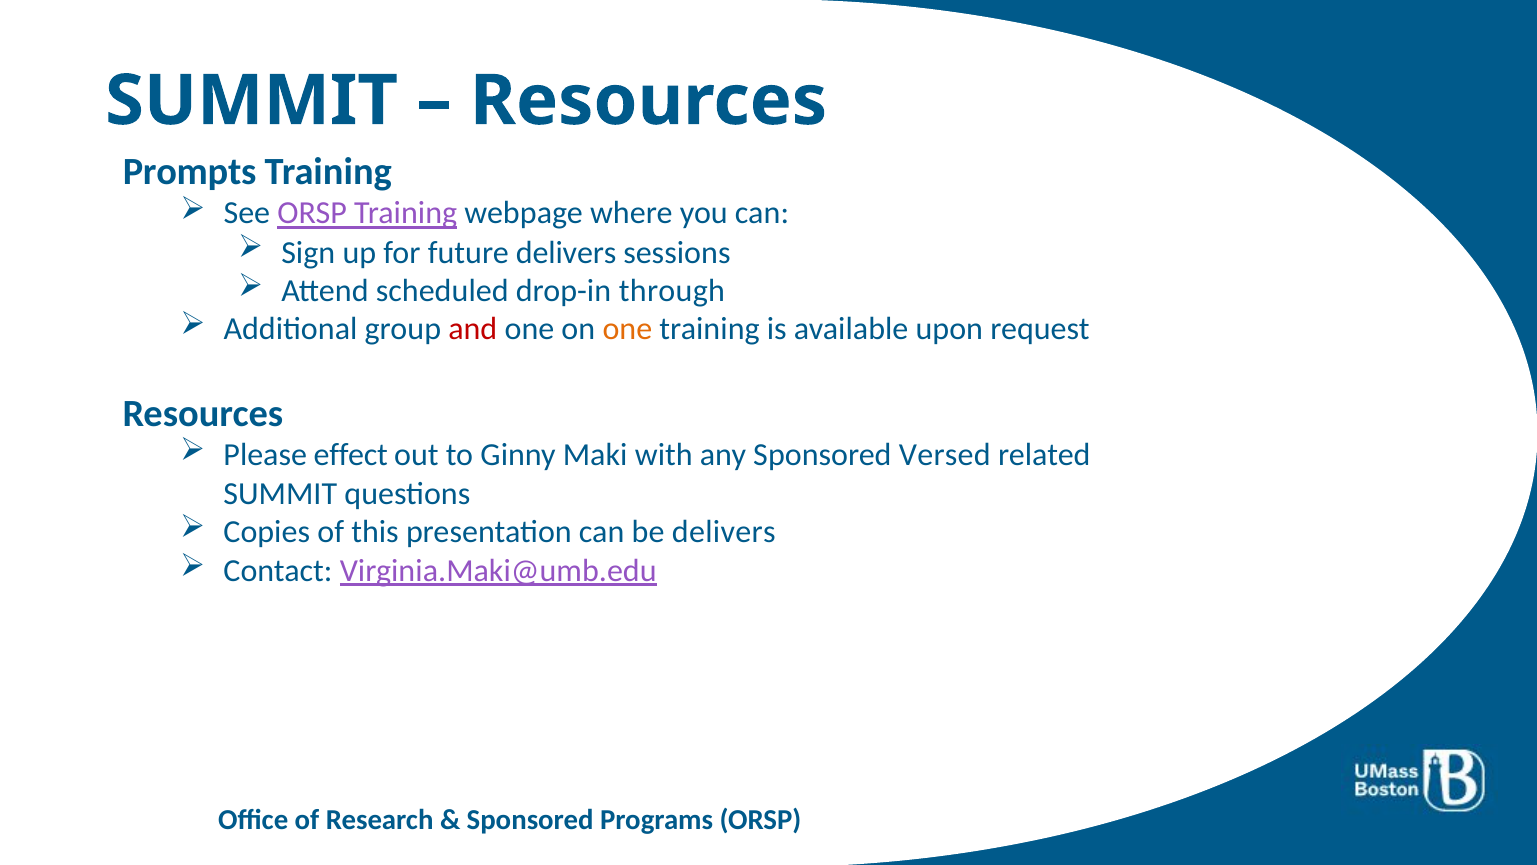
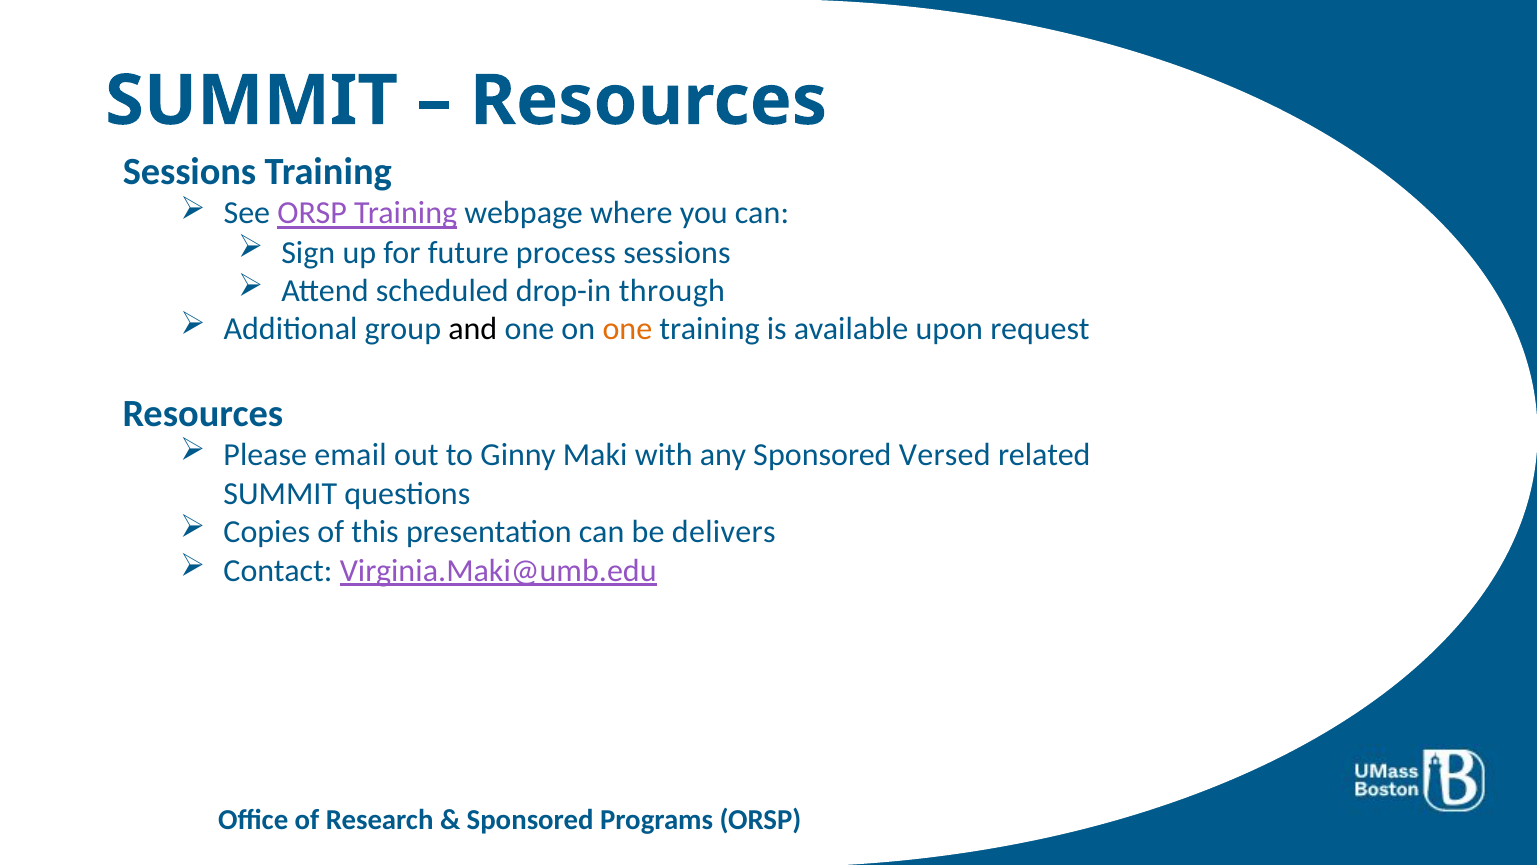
Prompts at (190, 171): Prompts -> Sessions
future delivers: delivers -> process
and colour: red -> black
effect: effect -> email
